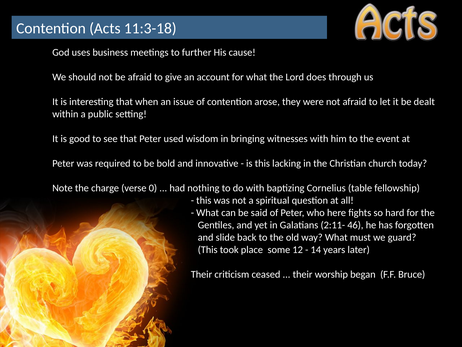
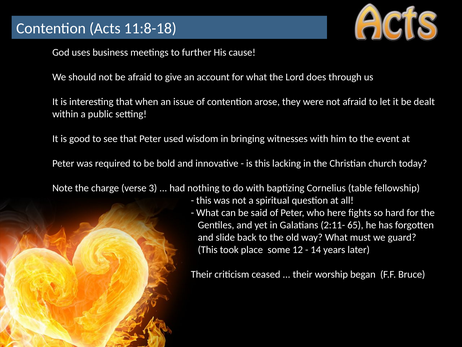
11:3-18: 11:3-18 -> 11:8-18
0: 0 -> 3
46: 46 -> 65
